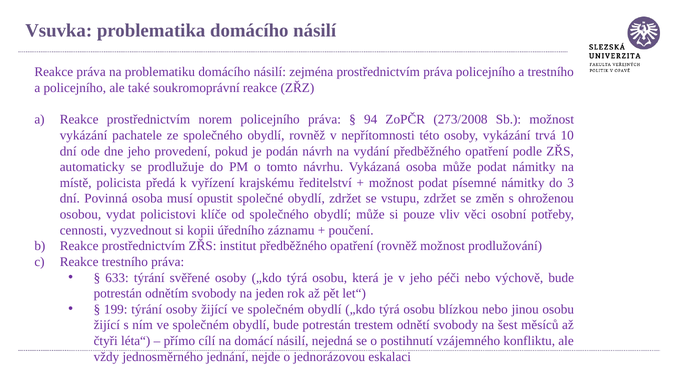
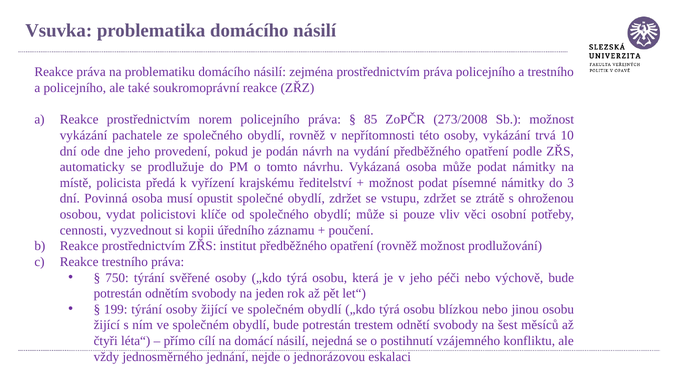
94: 94 -> 85
změn: změn -> ztrátě
633: 633 -> 750
